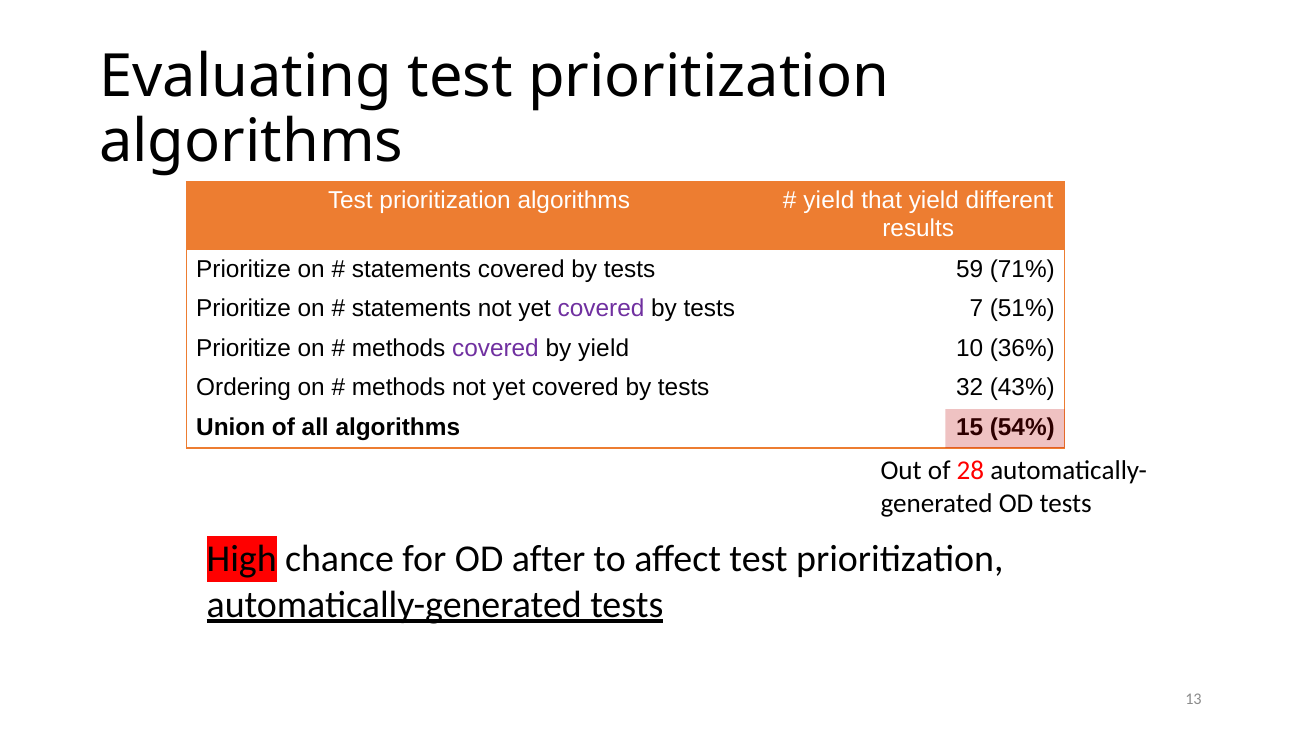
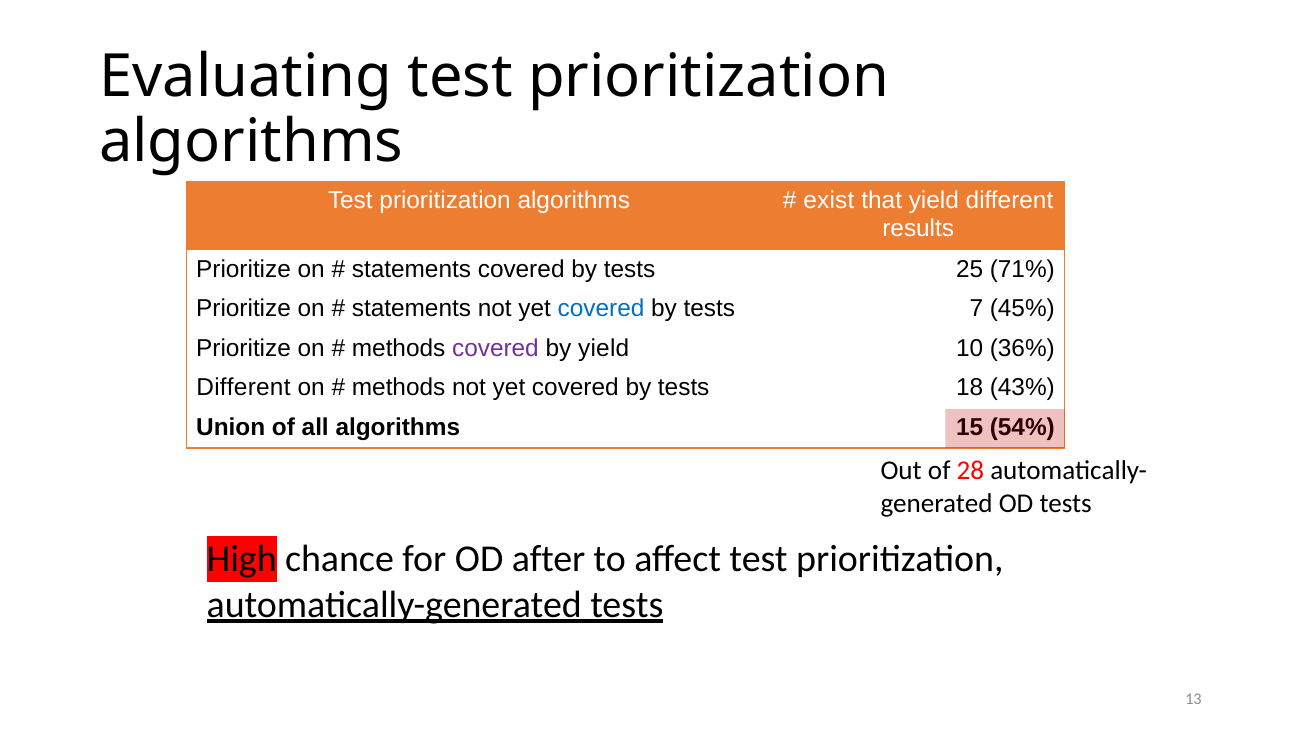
yield at (829, 201): yield -> exist
59: 59 -> 25
covered at (601, 309) colour: purple -> blue
51%: 51% -> 45%
Ordering at (244, 388): Ordering -> Different
32: 32 -> 18
